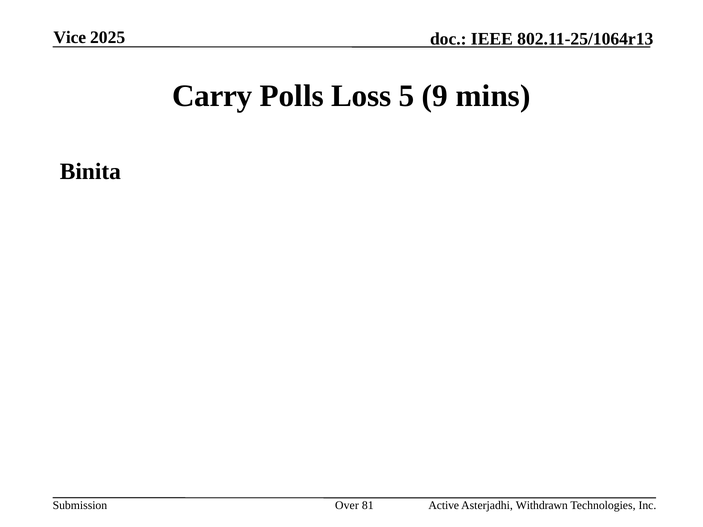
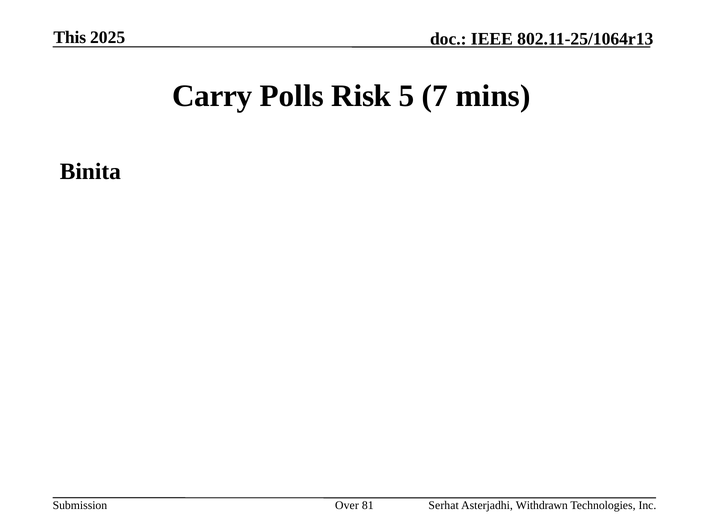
Vice: Vice -> This
Loss: Loss -> Risk
9: 9 -> 7
Active: Active -> Serhat
